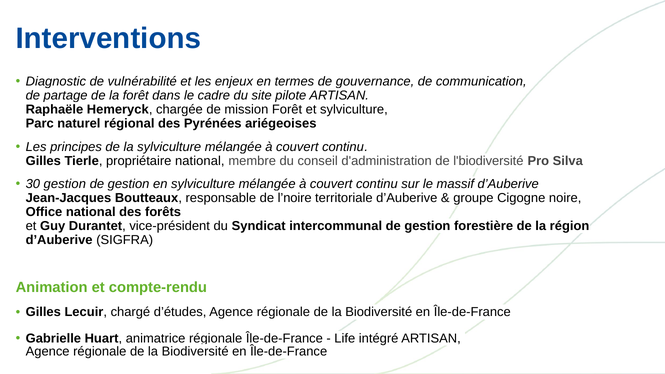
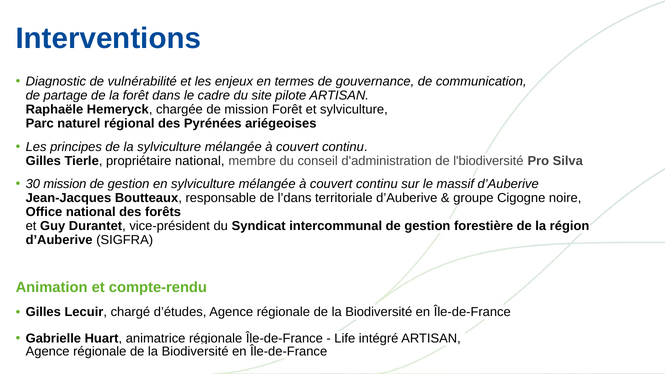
30 gestion: gestion -> mission
l’noire: l’noire -> l’dans
